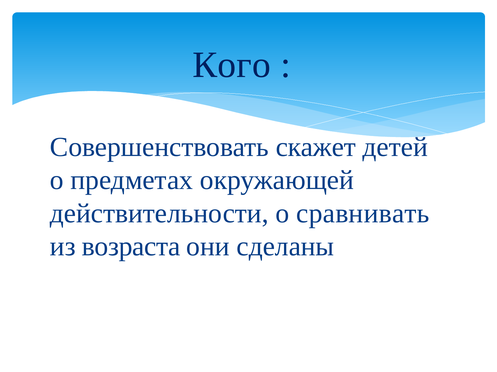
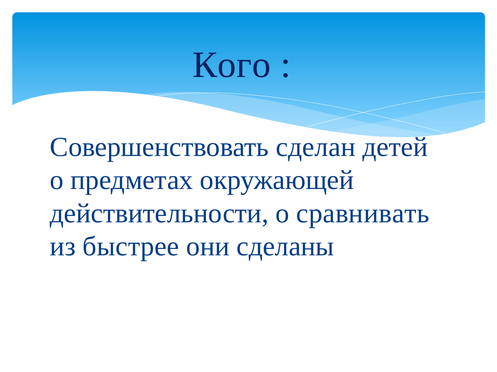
скажет: скажет -> сделан
возраста: возраста -> быстрее
